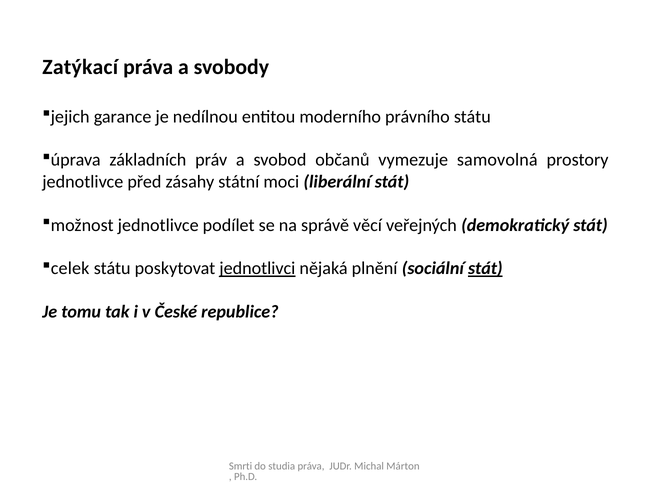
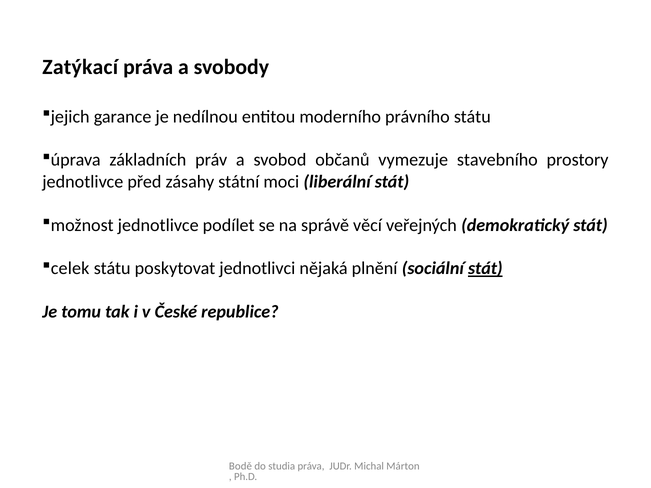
samovolná: samovolná -> stavebního
jednotlivci underline: present -> none
Smrti: Smrti -> Bodě
